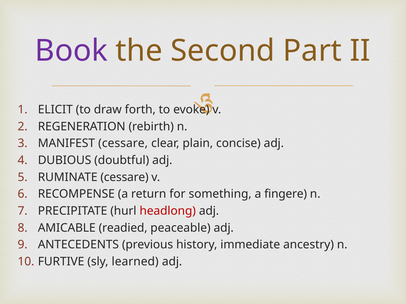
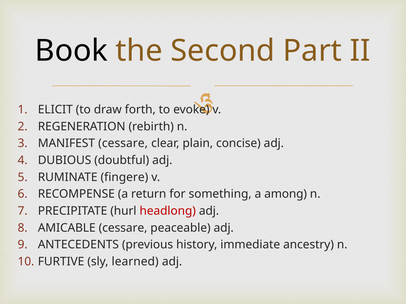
Book colour: purple -> black
RUMINATE cessare: cessare -> fingere
fingere: fingere -> among
AMICABLE readied: readied -> cessare
